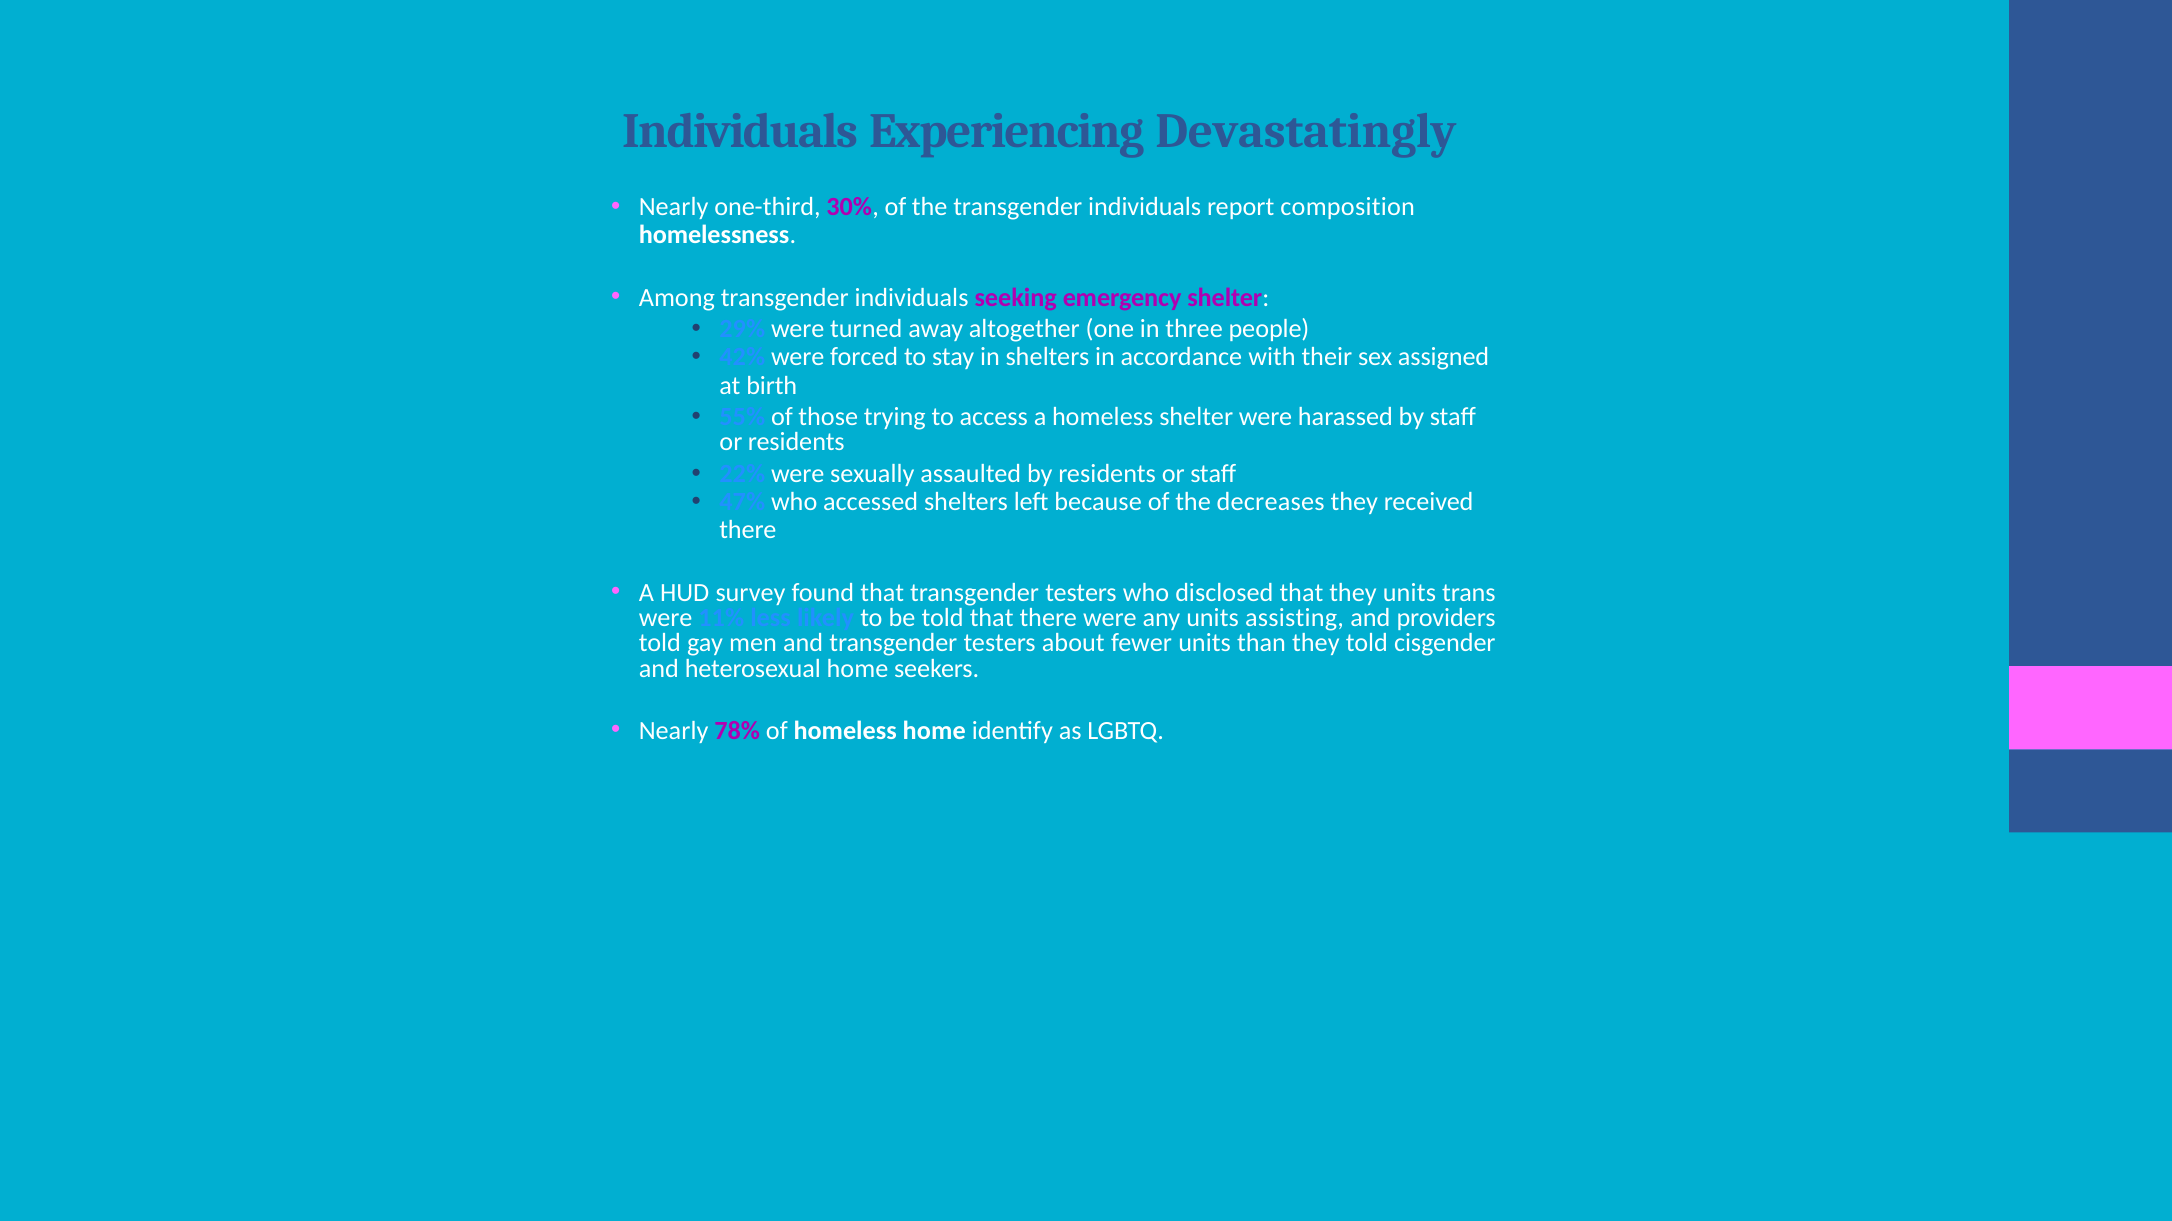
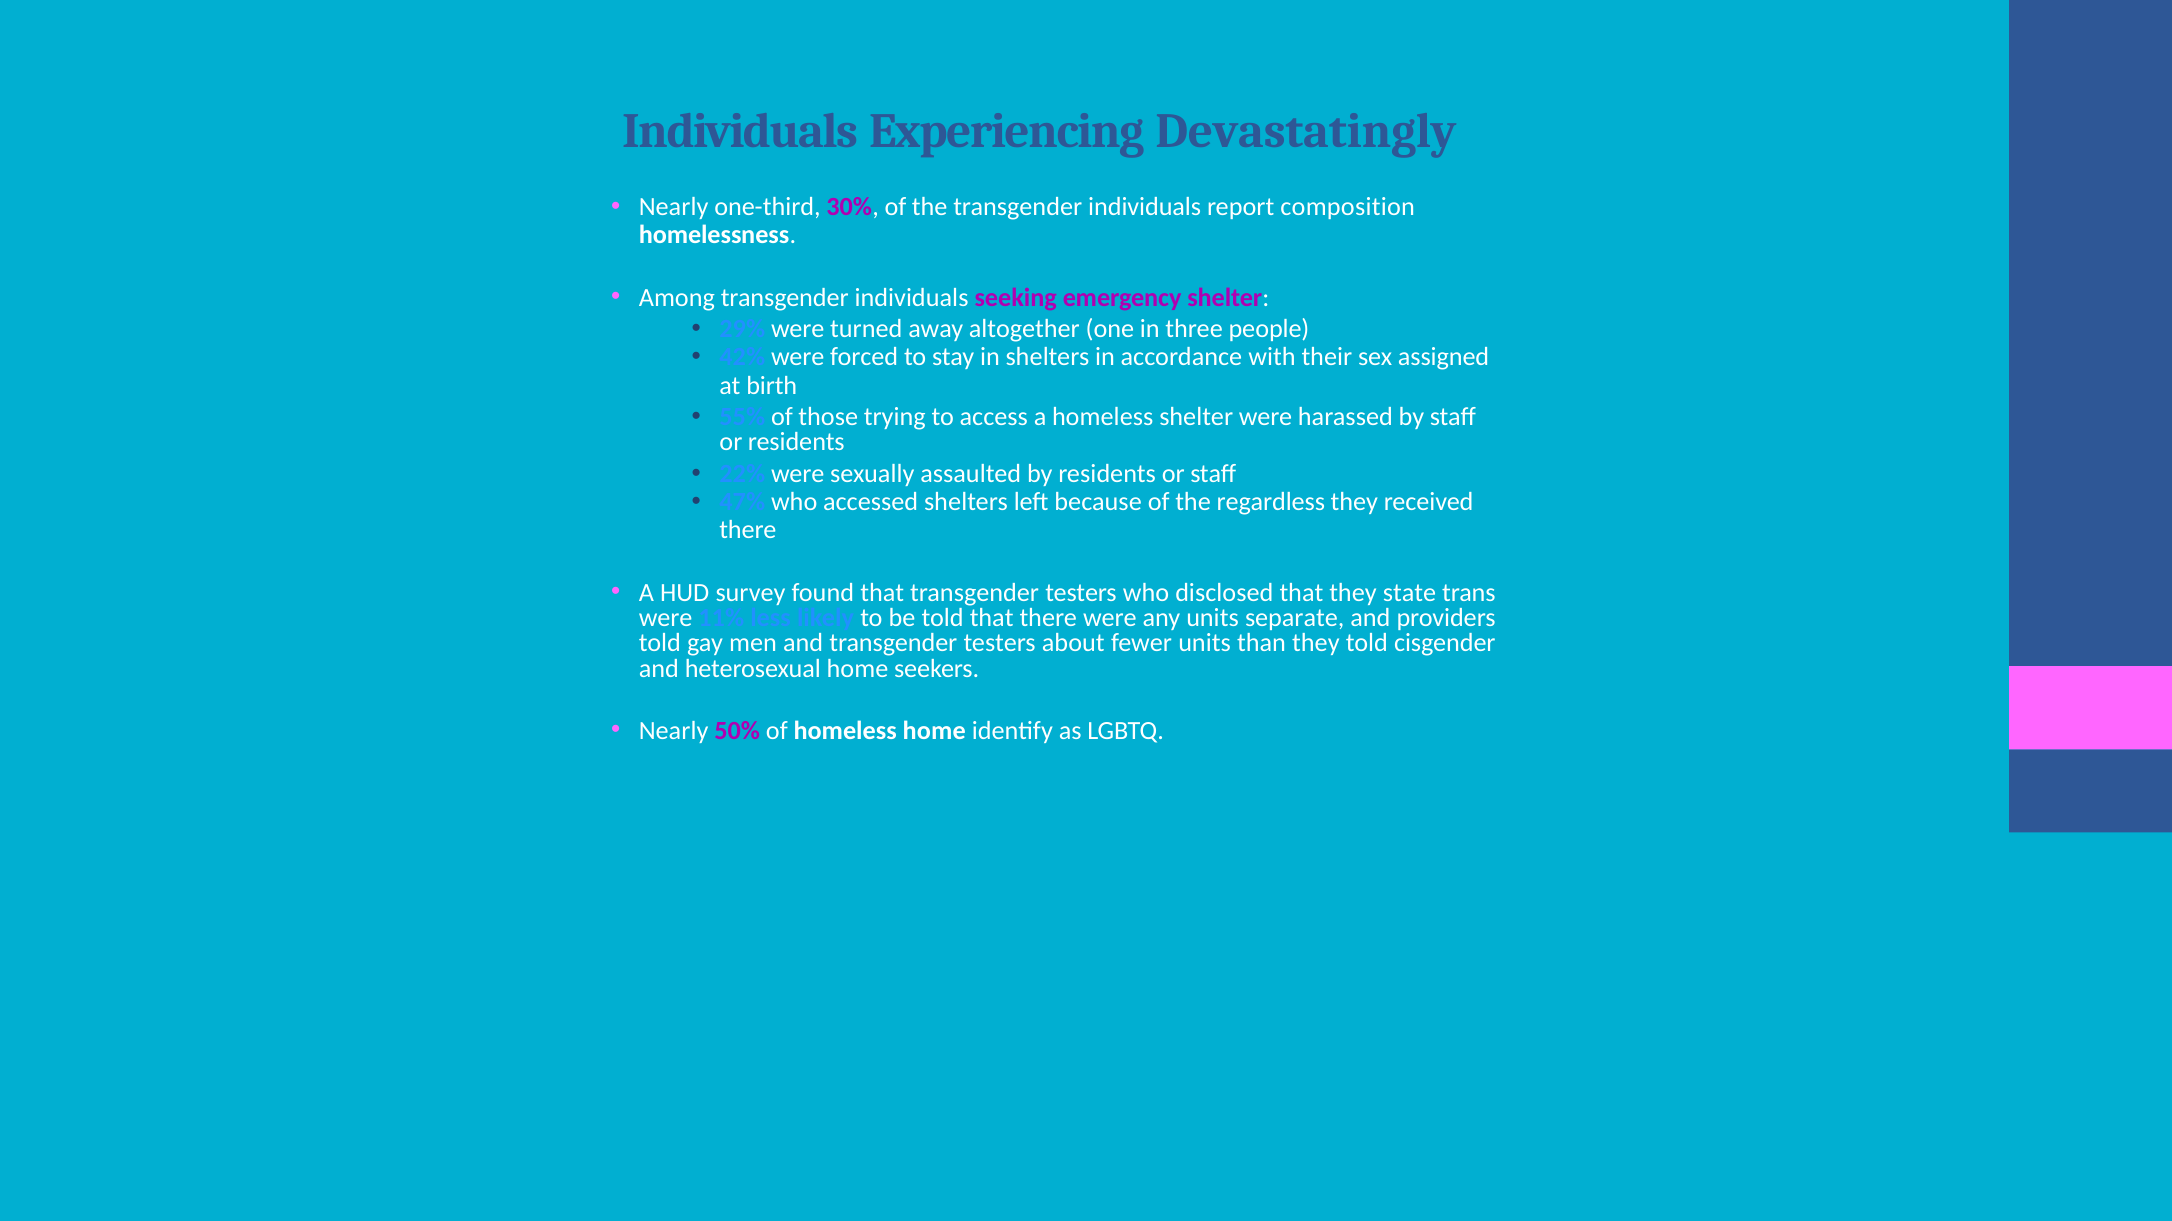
decreases: decreases -> regardless
they units: units -> state
assisting: assisting -> separate
78%: 78% -> 50%
